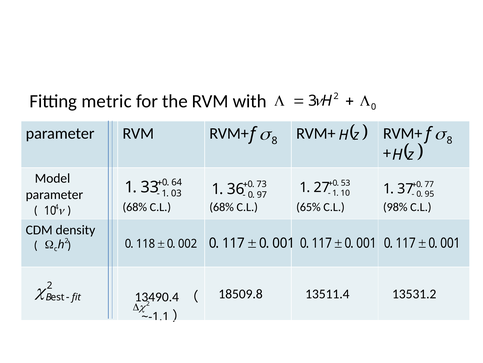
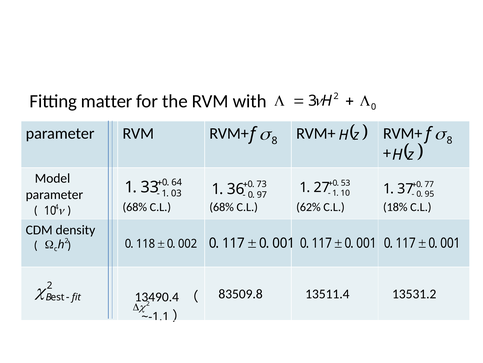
metric: metric -> matter
65%: 65% -> 62%
98%: 98% -> 18%
18509.8: 18509.8 -> 83509.8
